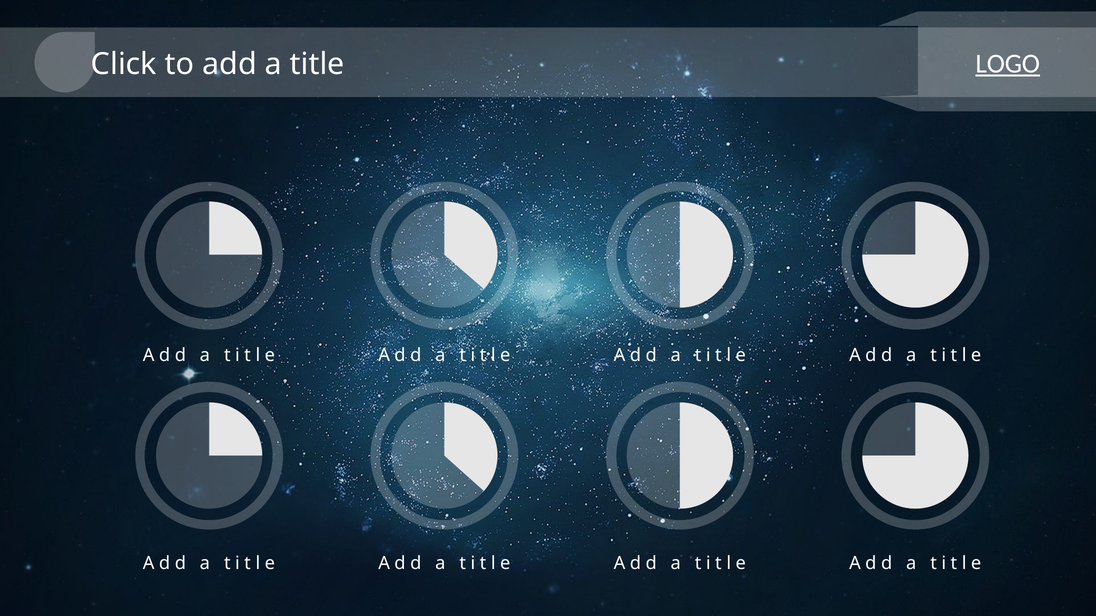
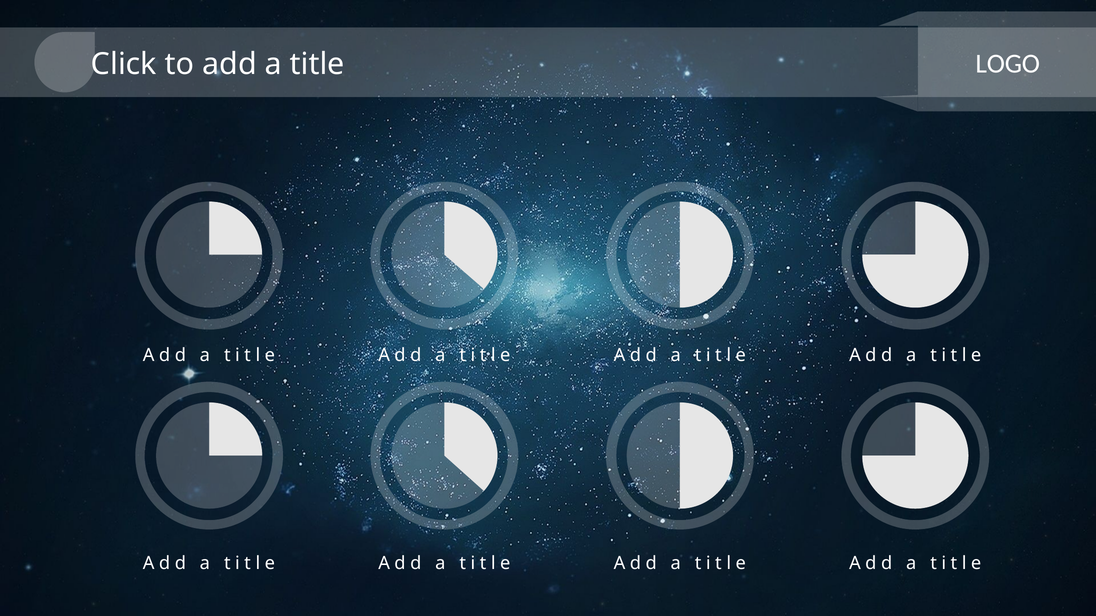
LOGO underline: present -> none
